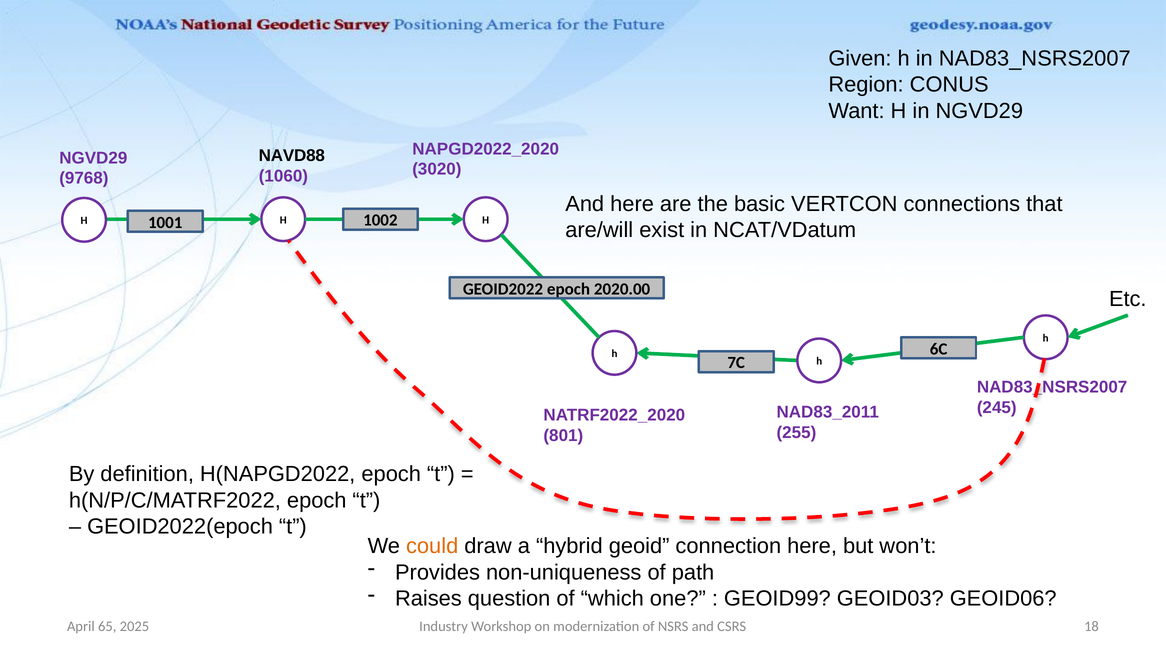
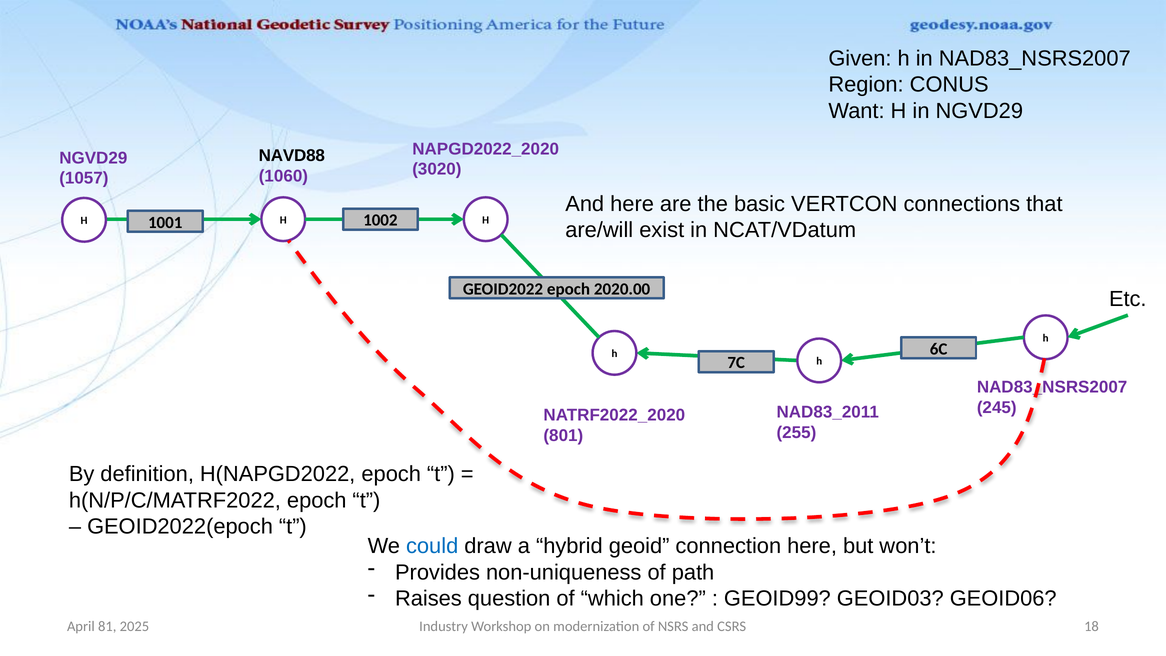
9768: 9768 -> 1057
could colour: orange -> blue
65: 65 -> 81
